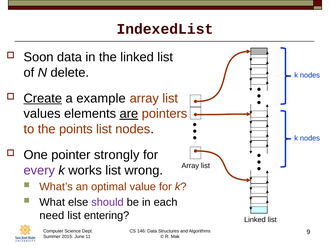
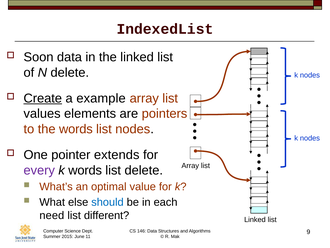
are underline: present -> none
the points: points -> words
strongly: strongly -> extends
k works: works -> words
list wrong: wrong -> delete
should colour: purple -> blue
entering: entering -> different
